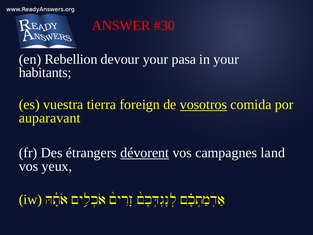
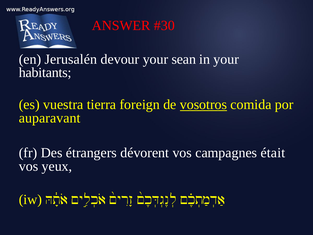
Rebellion: Rebellion -> Jerusalén
pasa: pasa -> sean
dévorent underline: present -> none
land: land -> était
